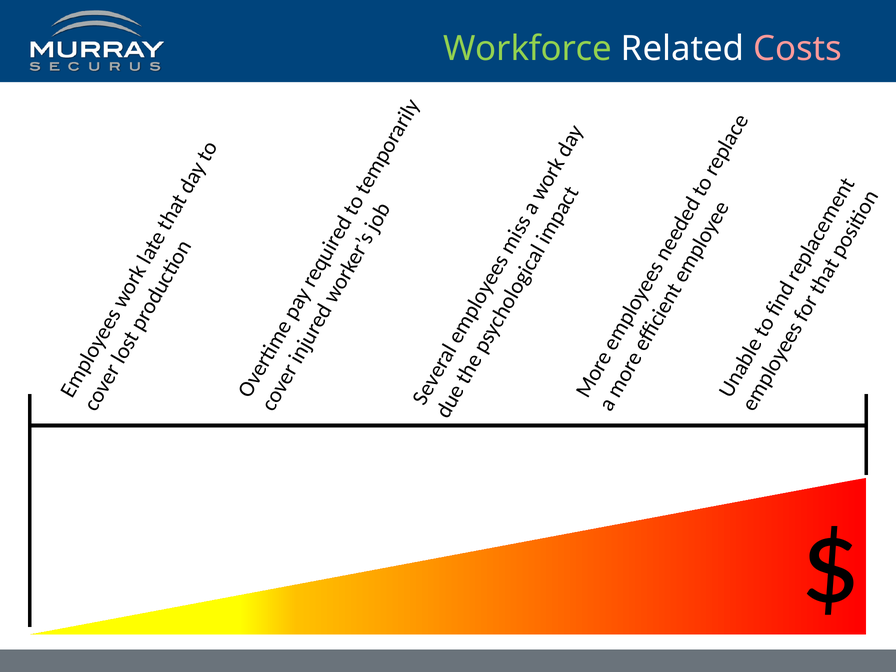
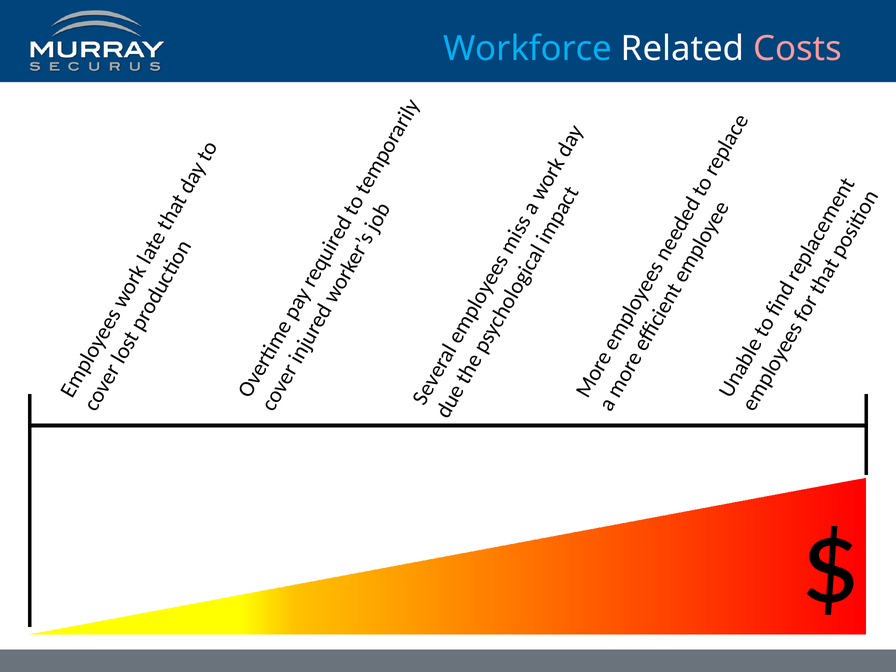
Workforce colour: light green -> light blue
